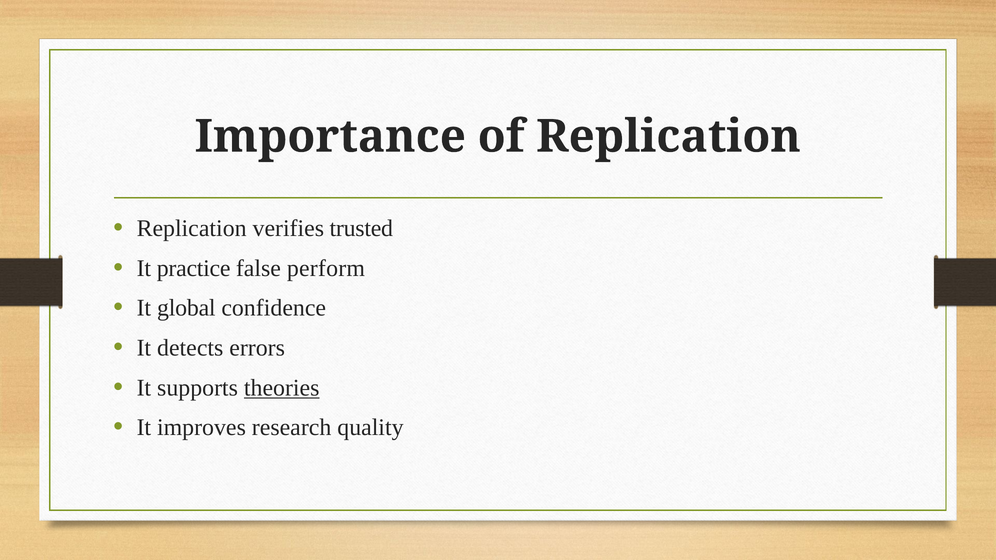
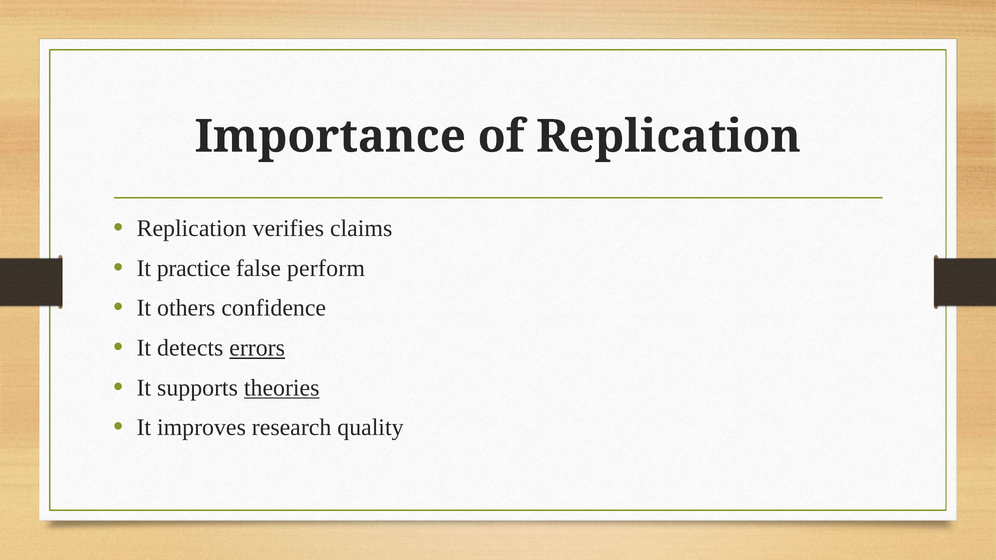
trusted: trusted -> claims
global: global -> others
errors underline: none -> present
